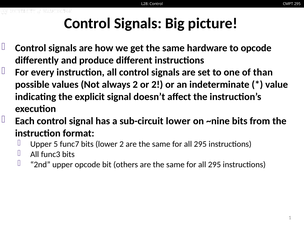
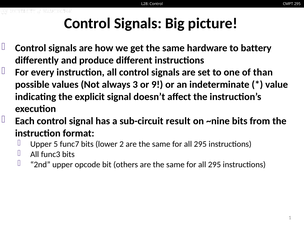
to opcode: opcode -> battery
always 2: 2 -> 3
or 2: 2 -> 9
sub-circuit lower: lower -> result
